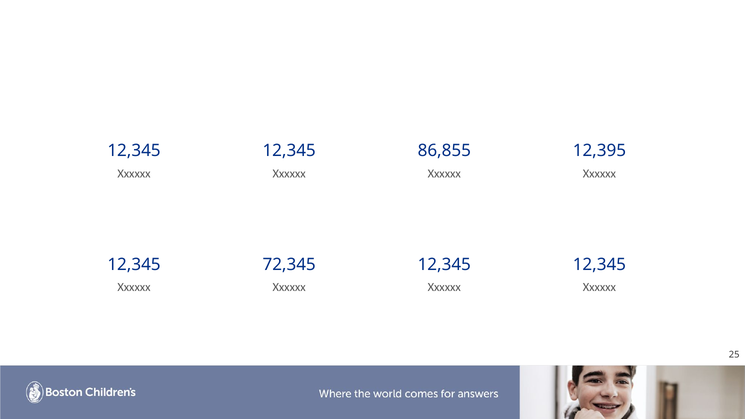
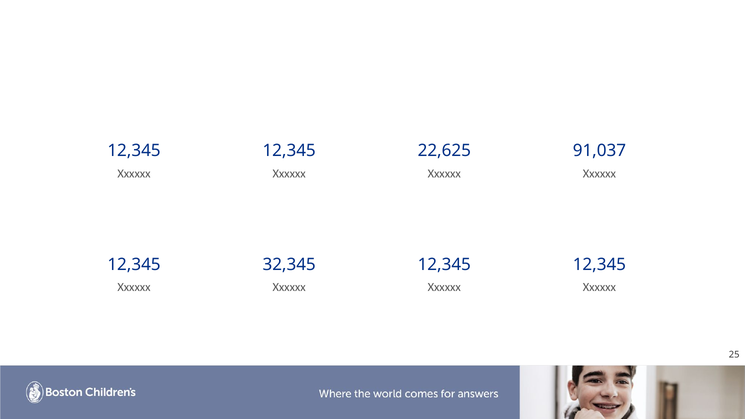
86,855: 86,855 -> 22,625
12,395: 12,395 -> 91,037
72,345: 72,345 -> 32,345
